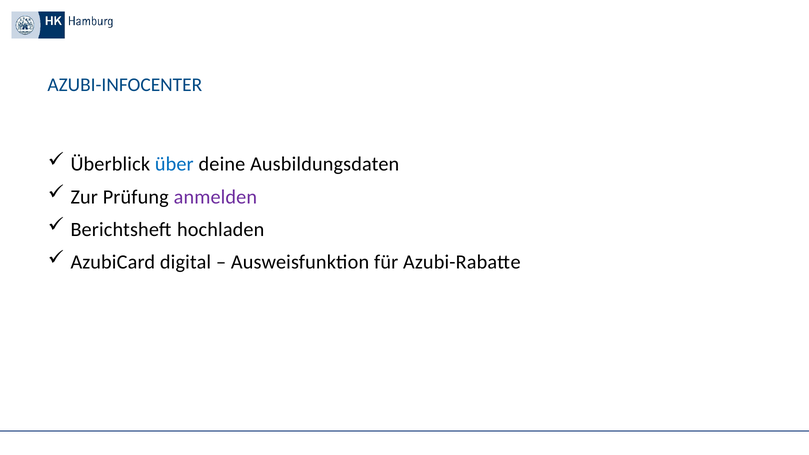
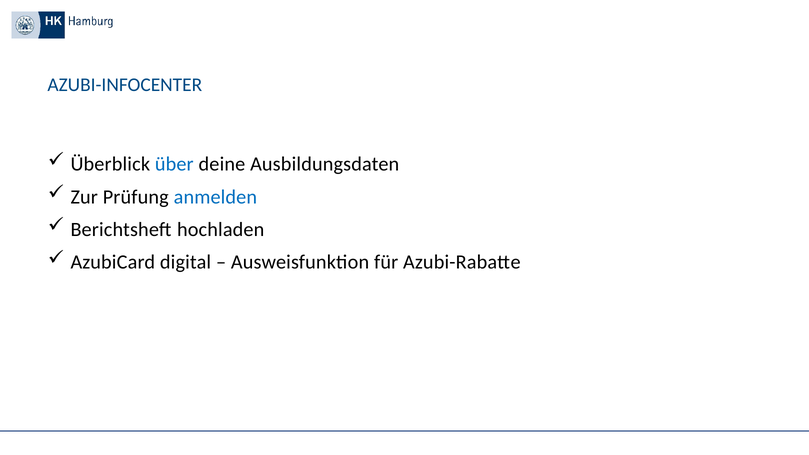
anmelden colour: purple -> blue
